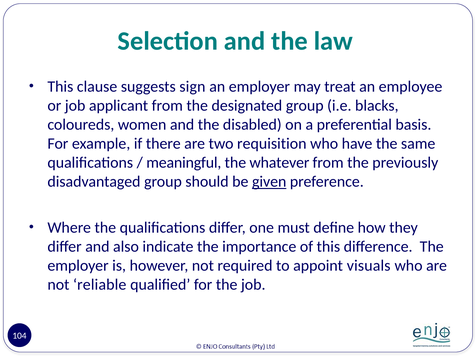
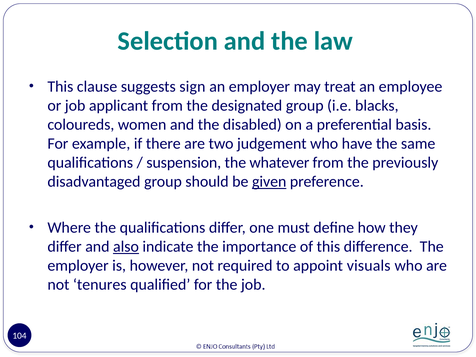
requisition: requisition -> judgement
meaningful: meaningful -> suspension
also underline: none -> present
reliable: reliable -> tenures
